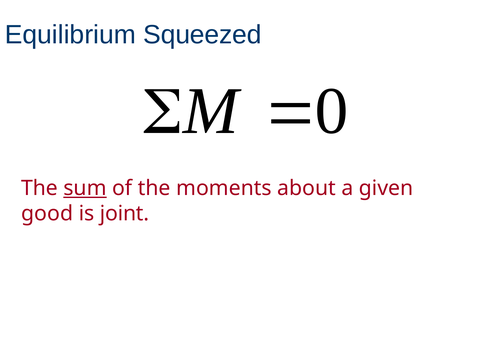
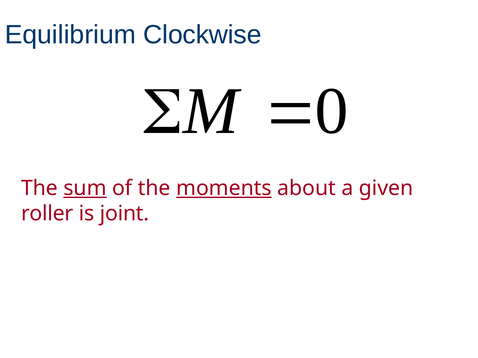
Squeezed: Squeezed -> Clockwise
moments underline: none -> present
good: good -> roller
